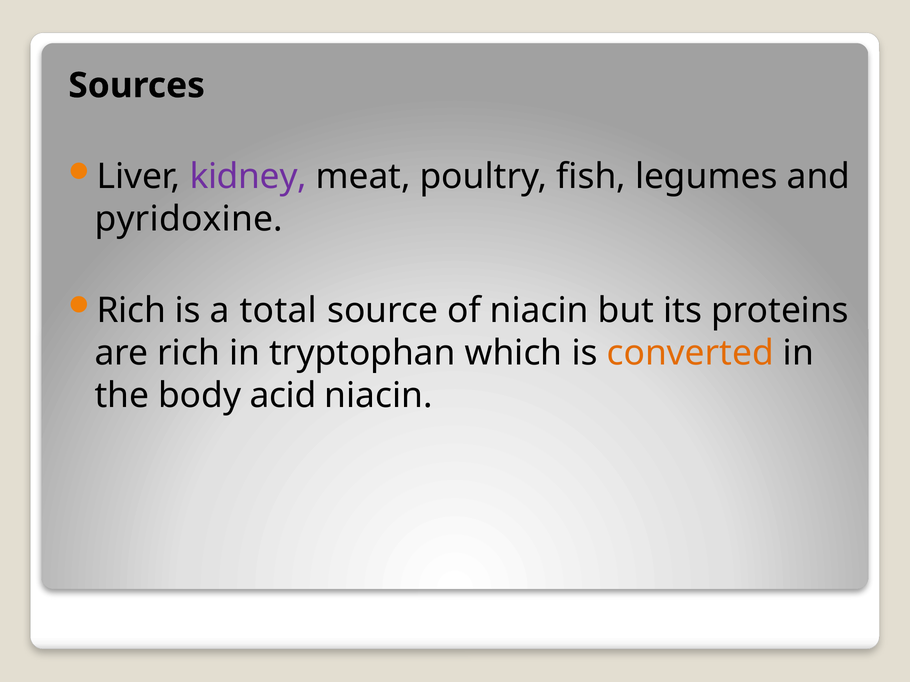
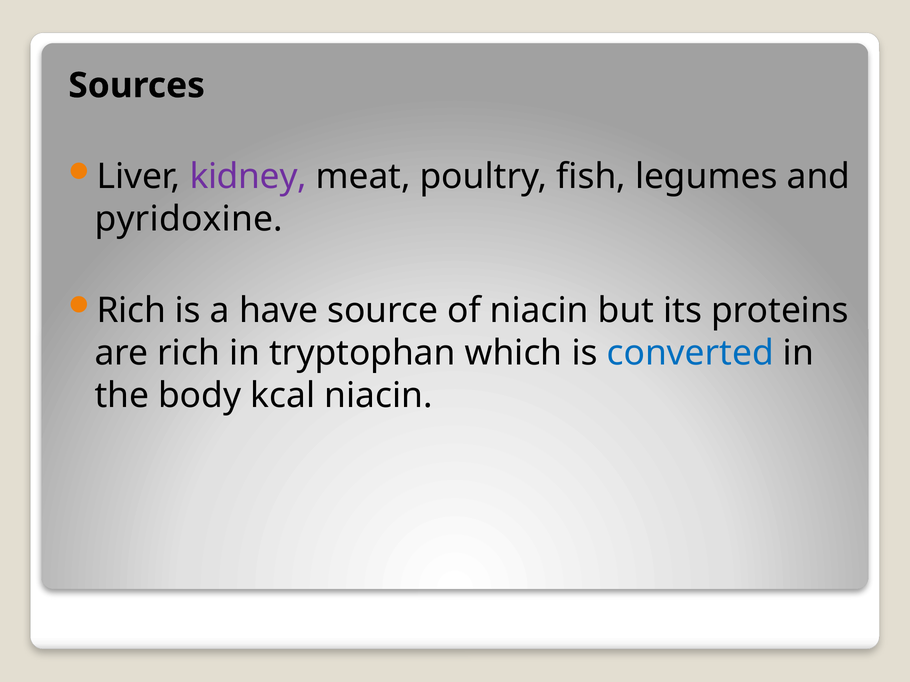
total: total -> have
converted colour: orange -> blue
acid: acid -> kcal
